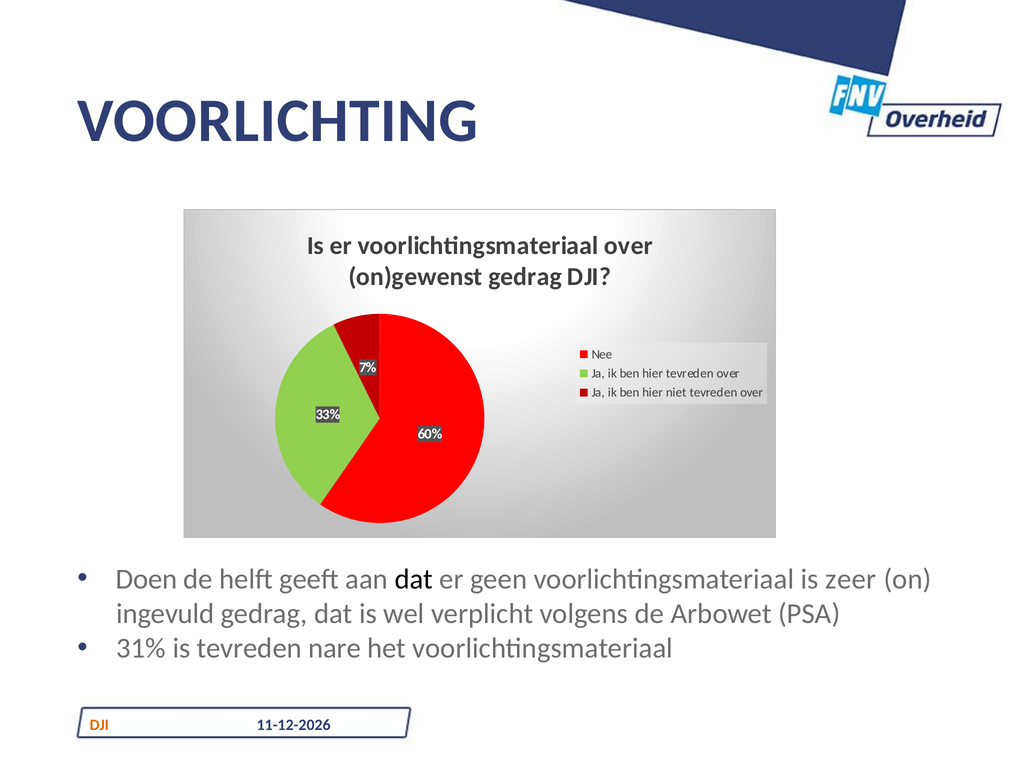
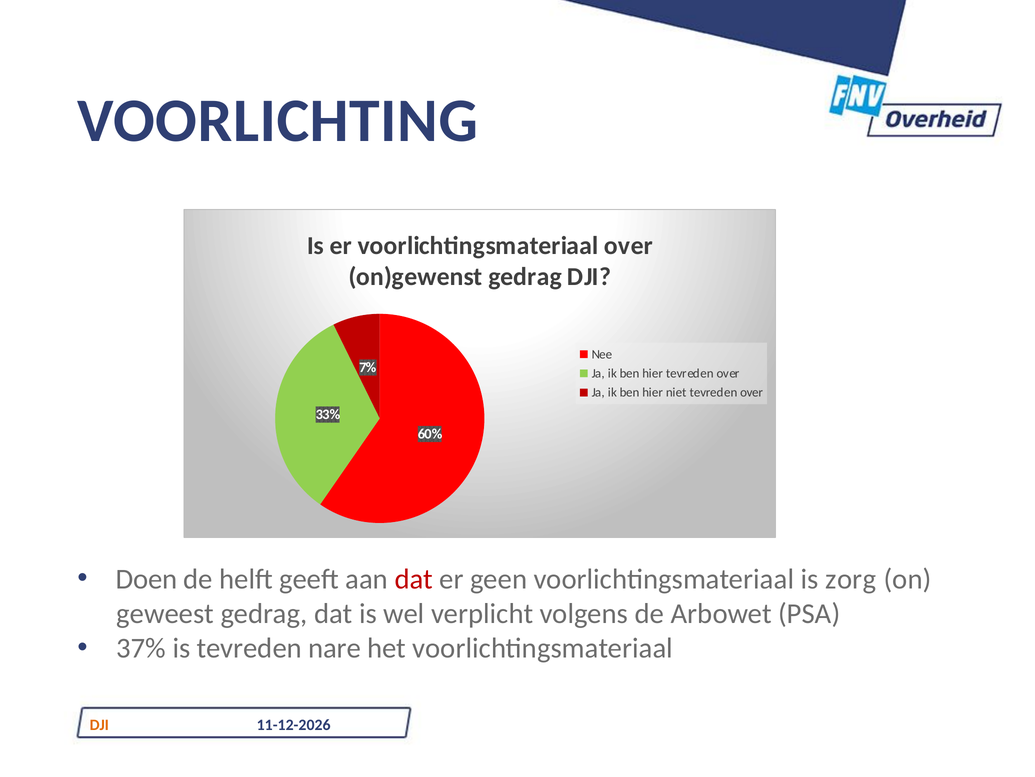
dat at (414, 579) colour: black -> red
zeer: zeer -> zorg
ingevuld: ingevuld -> geweest
31%: 31% -> 37%
